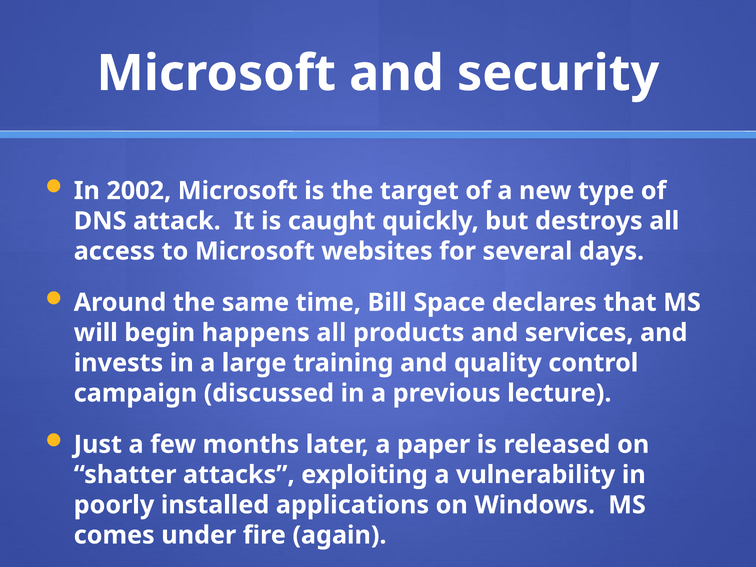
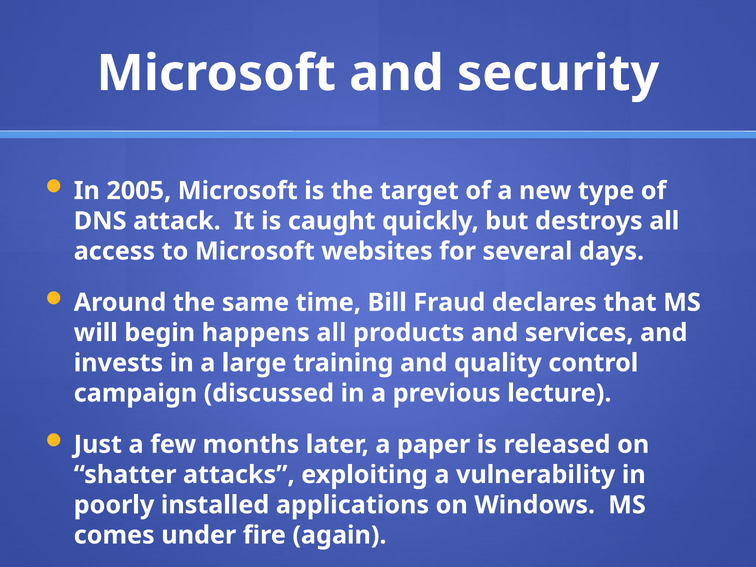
2002: 2002 -> 2005
Space: Space -> Fraud
